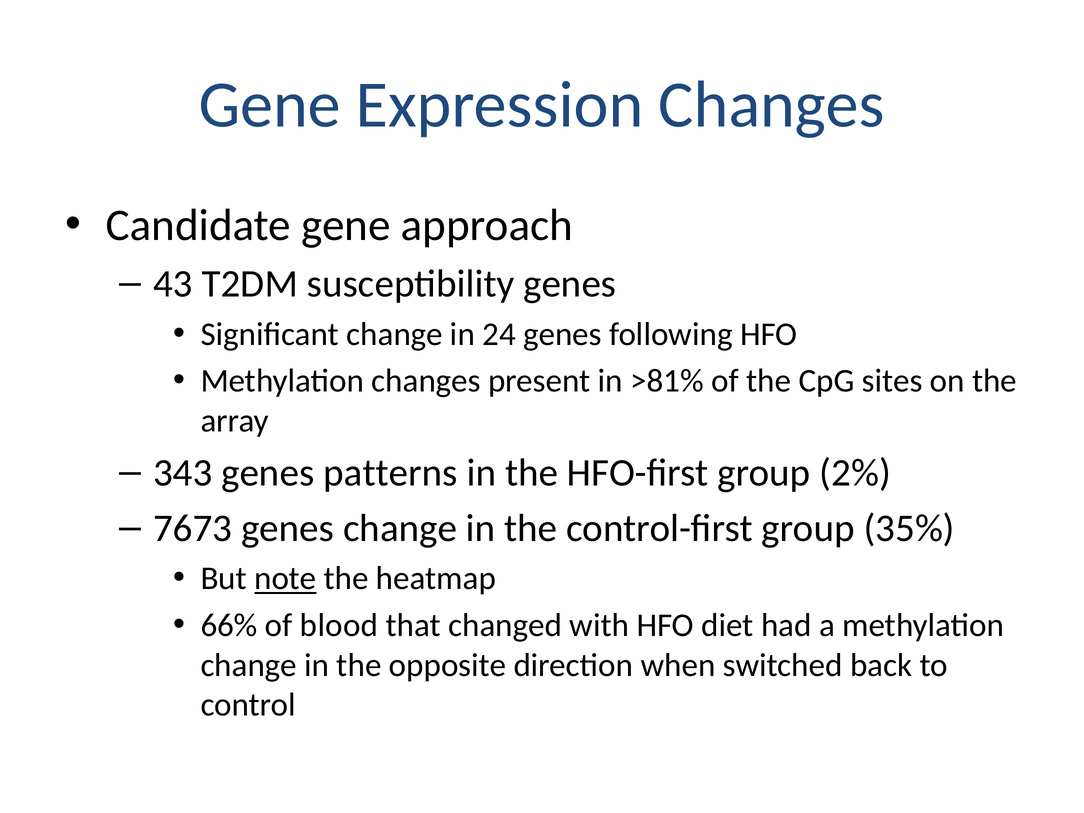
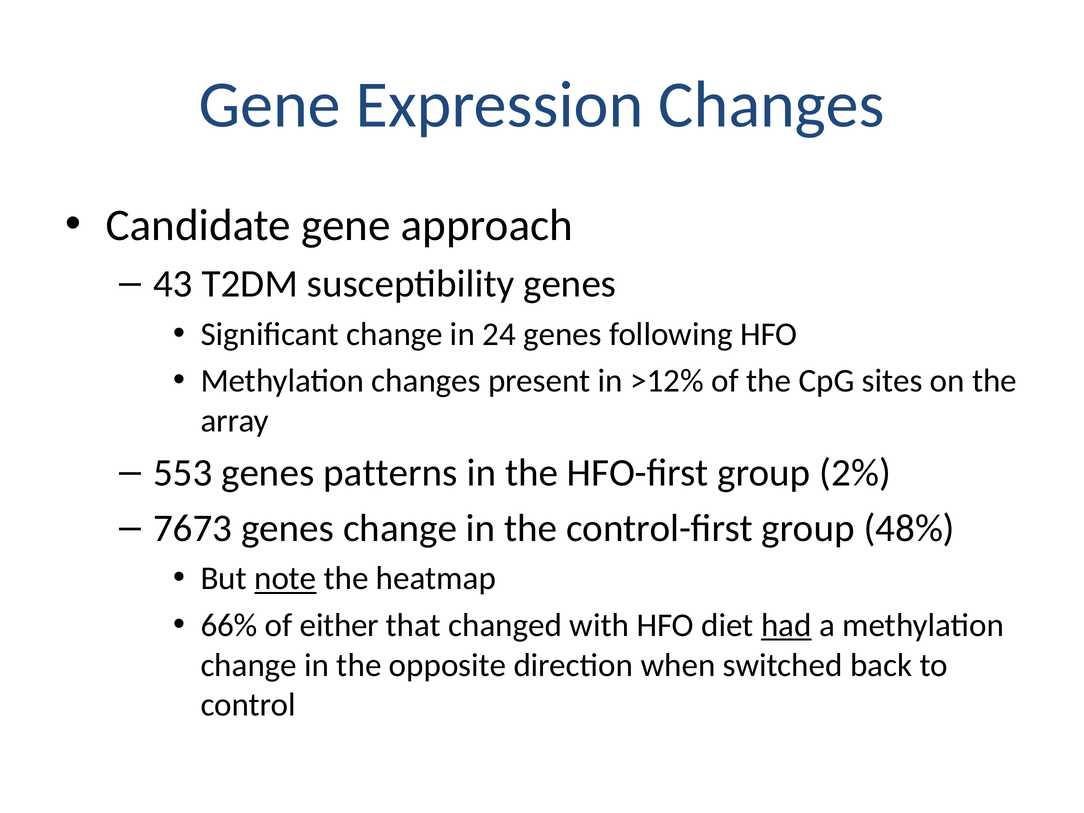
>81%: >81% -> >12%
343: 343 -> 553
35%: 35% -> 48%
blood: blood -> either
had underline: none -> present
